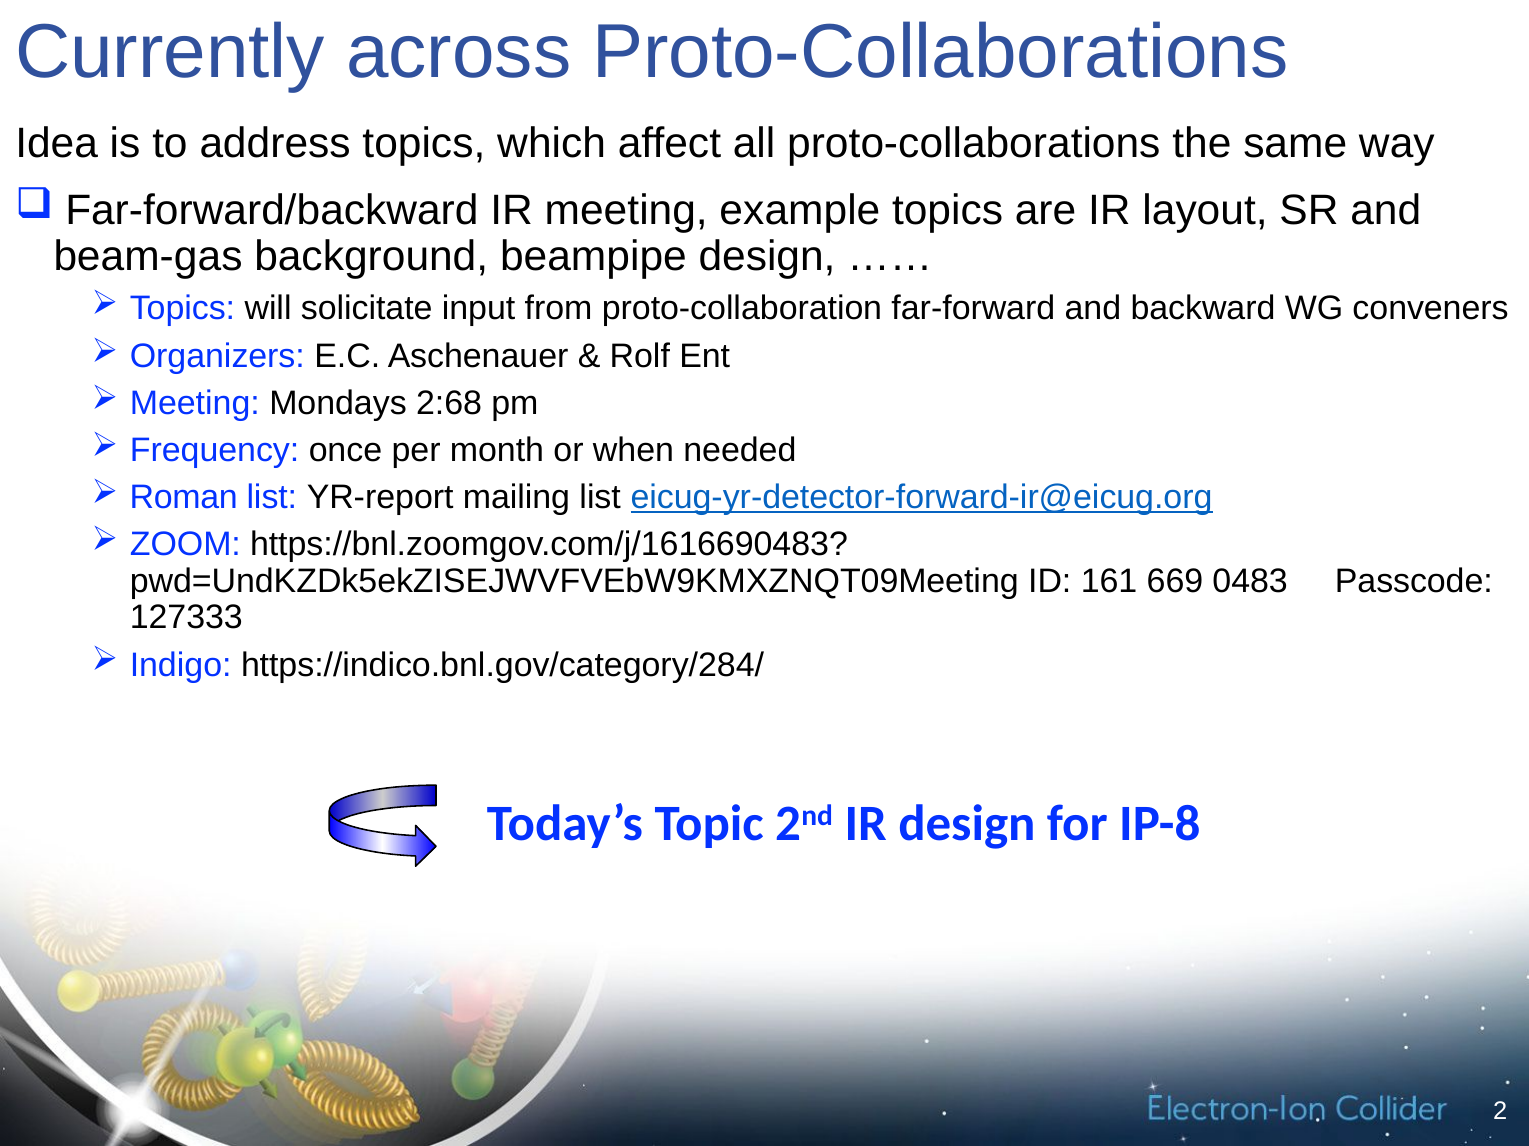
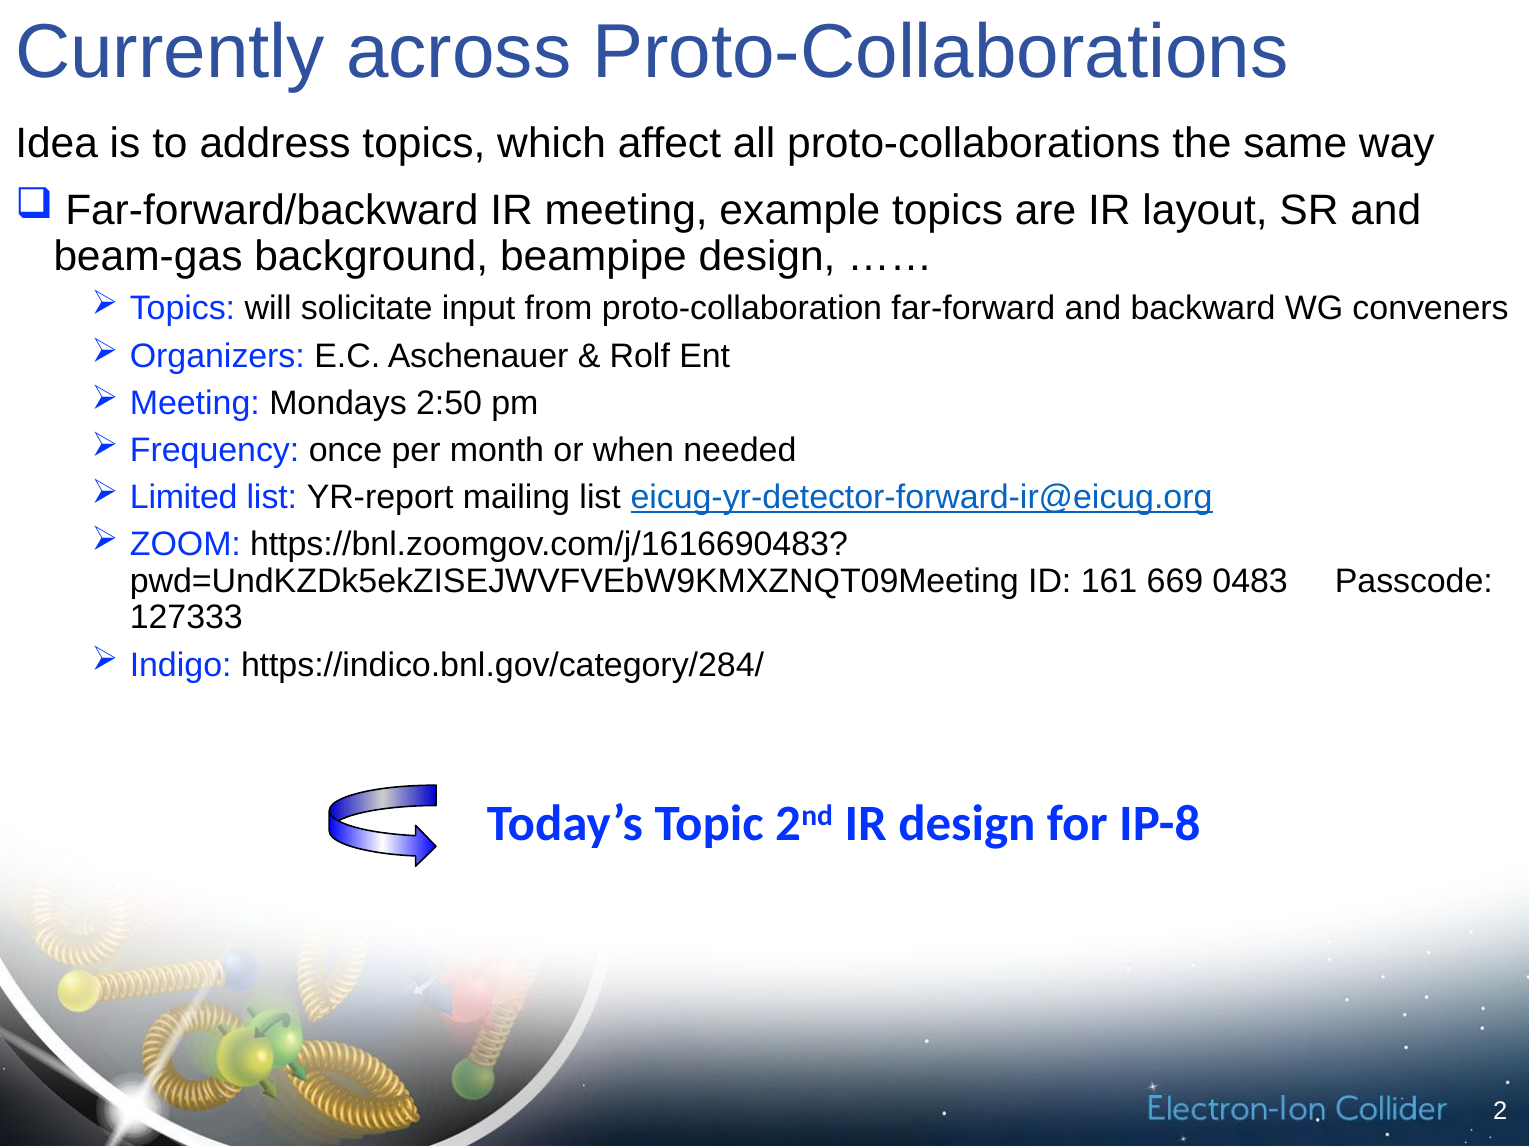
2:68: 2:68 -> 2:50
Roman: Roman -> Limited
